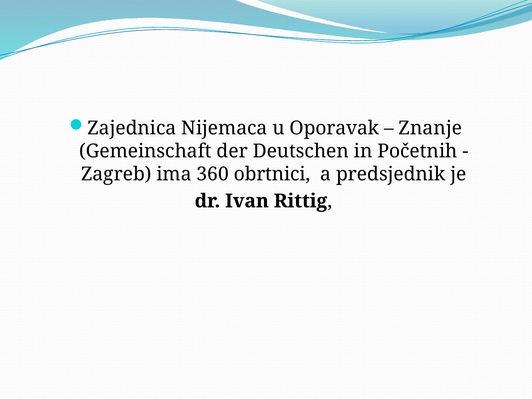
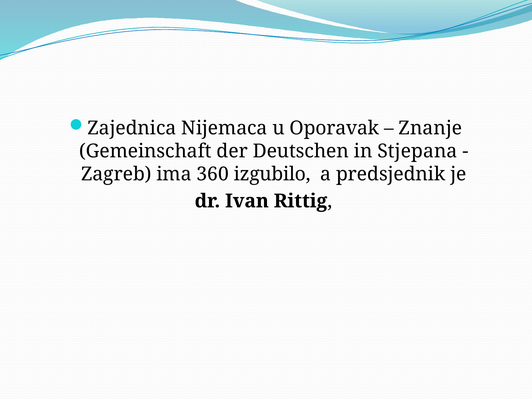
Početnih: Početnih -> Stjepana
obrtnici: obrtnici -> izgubilo
